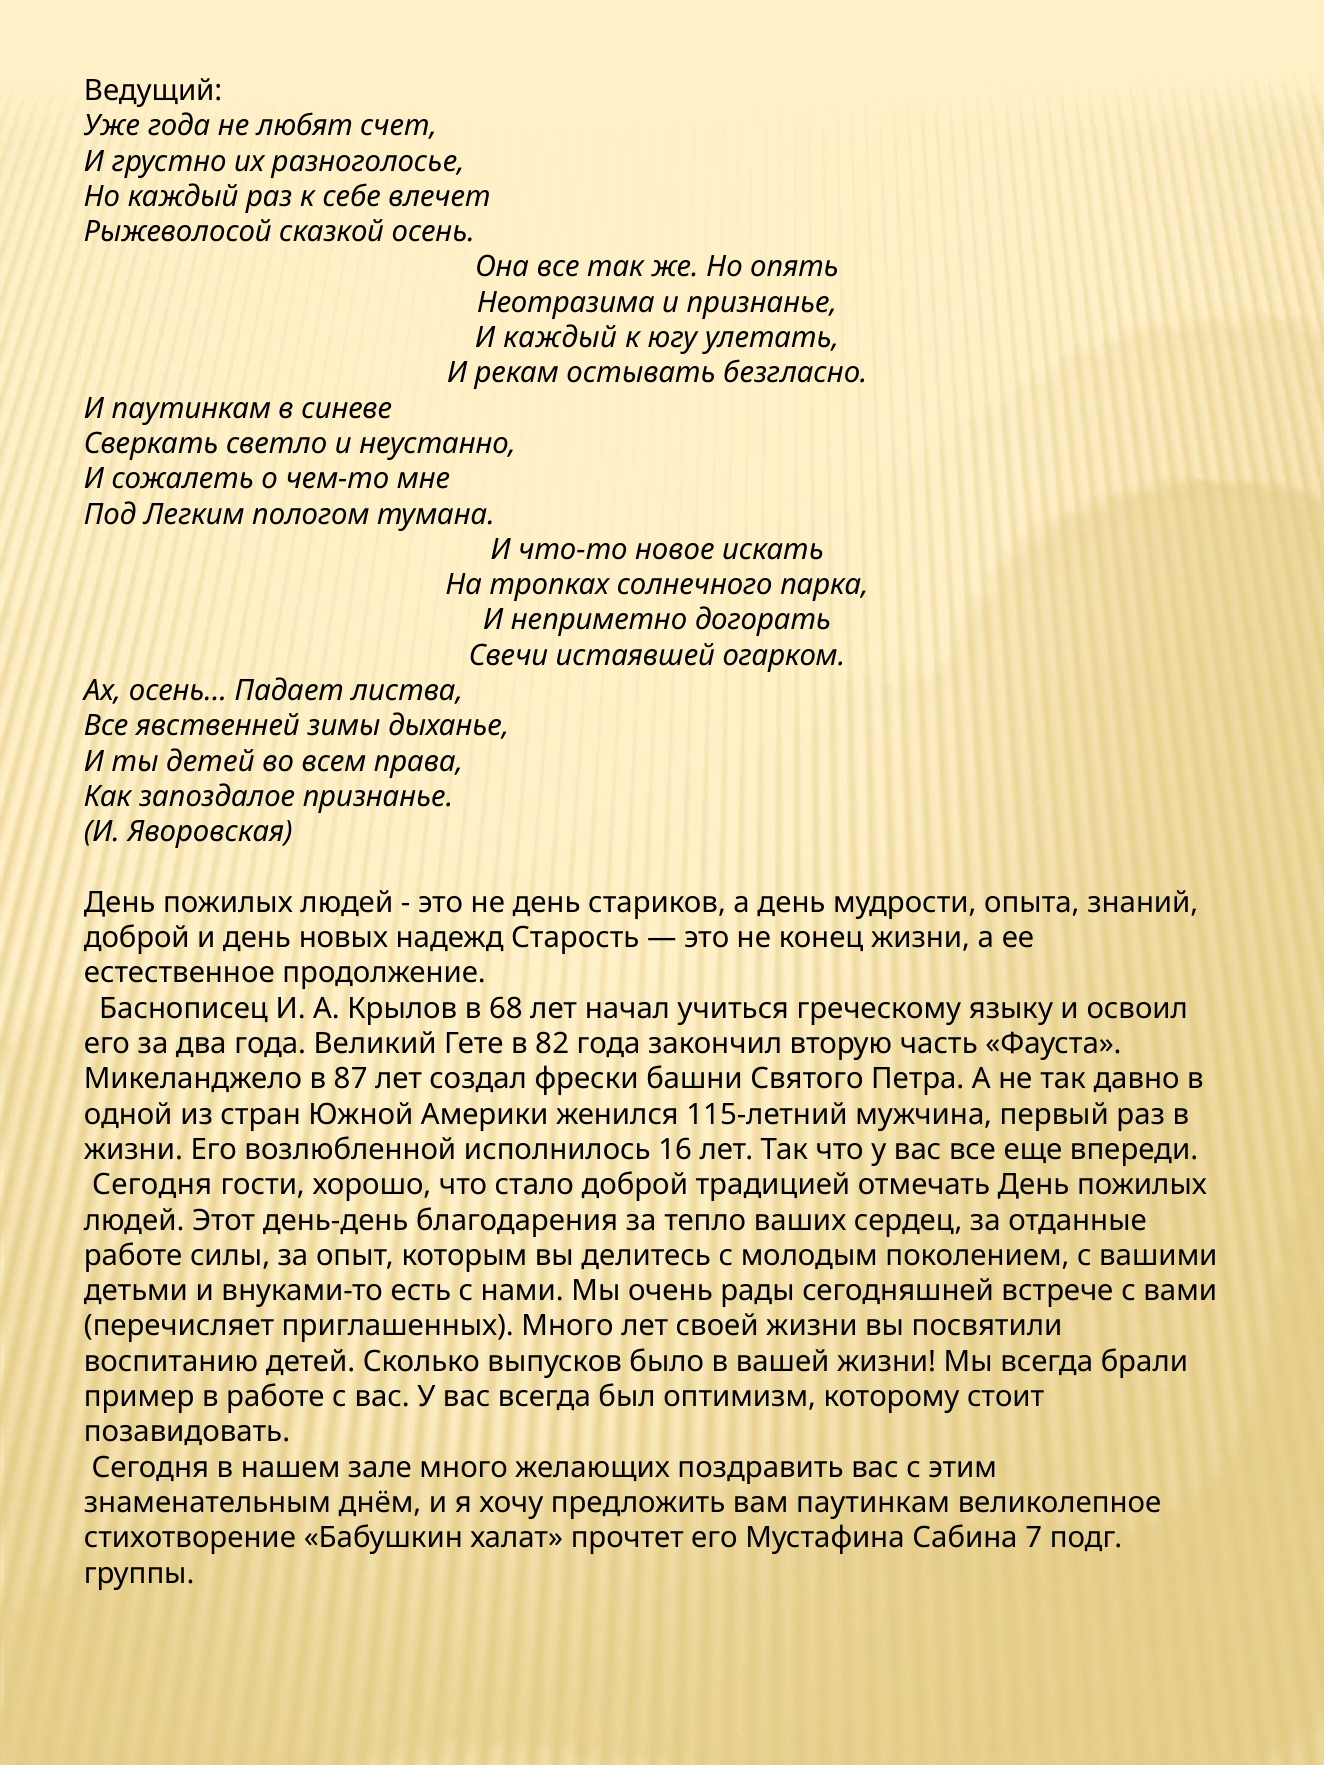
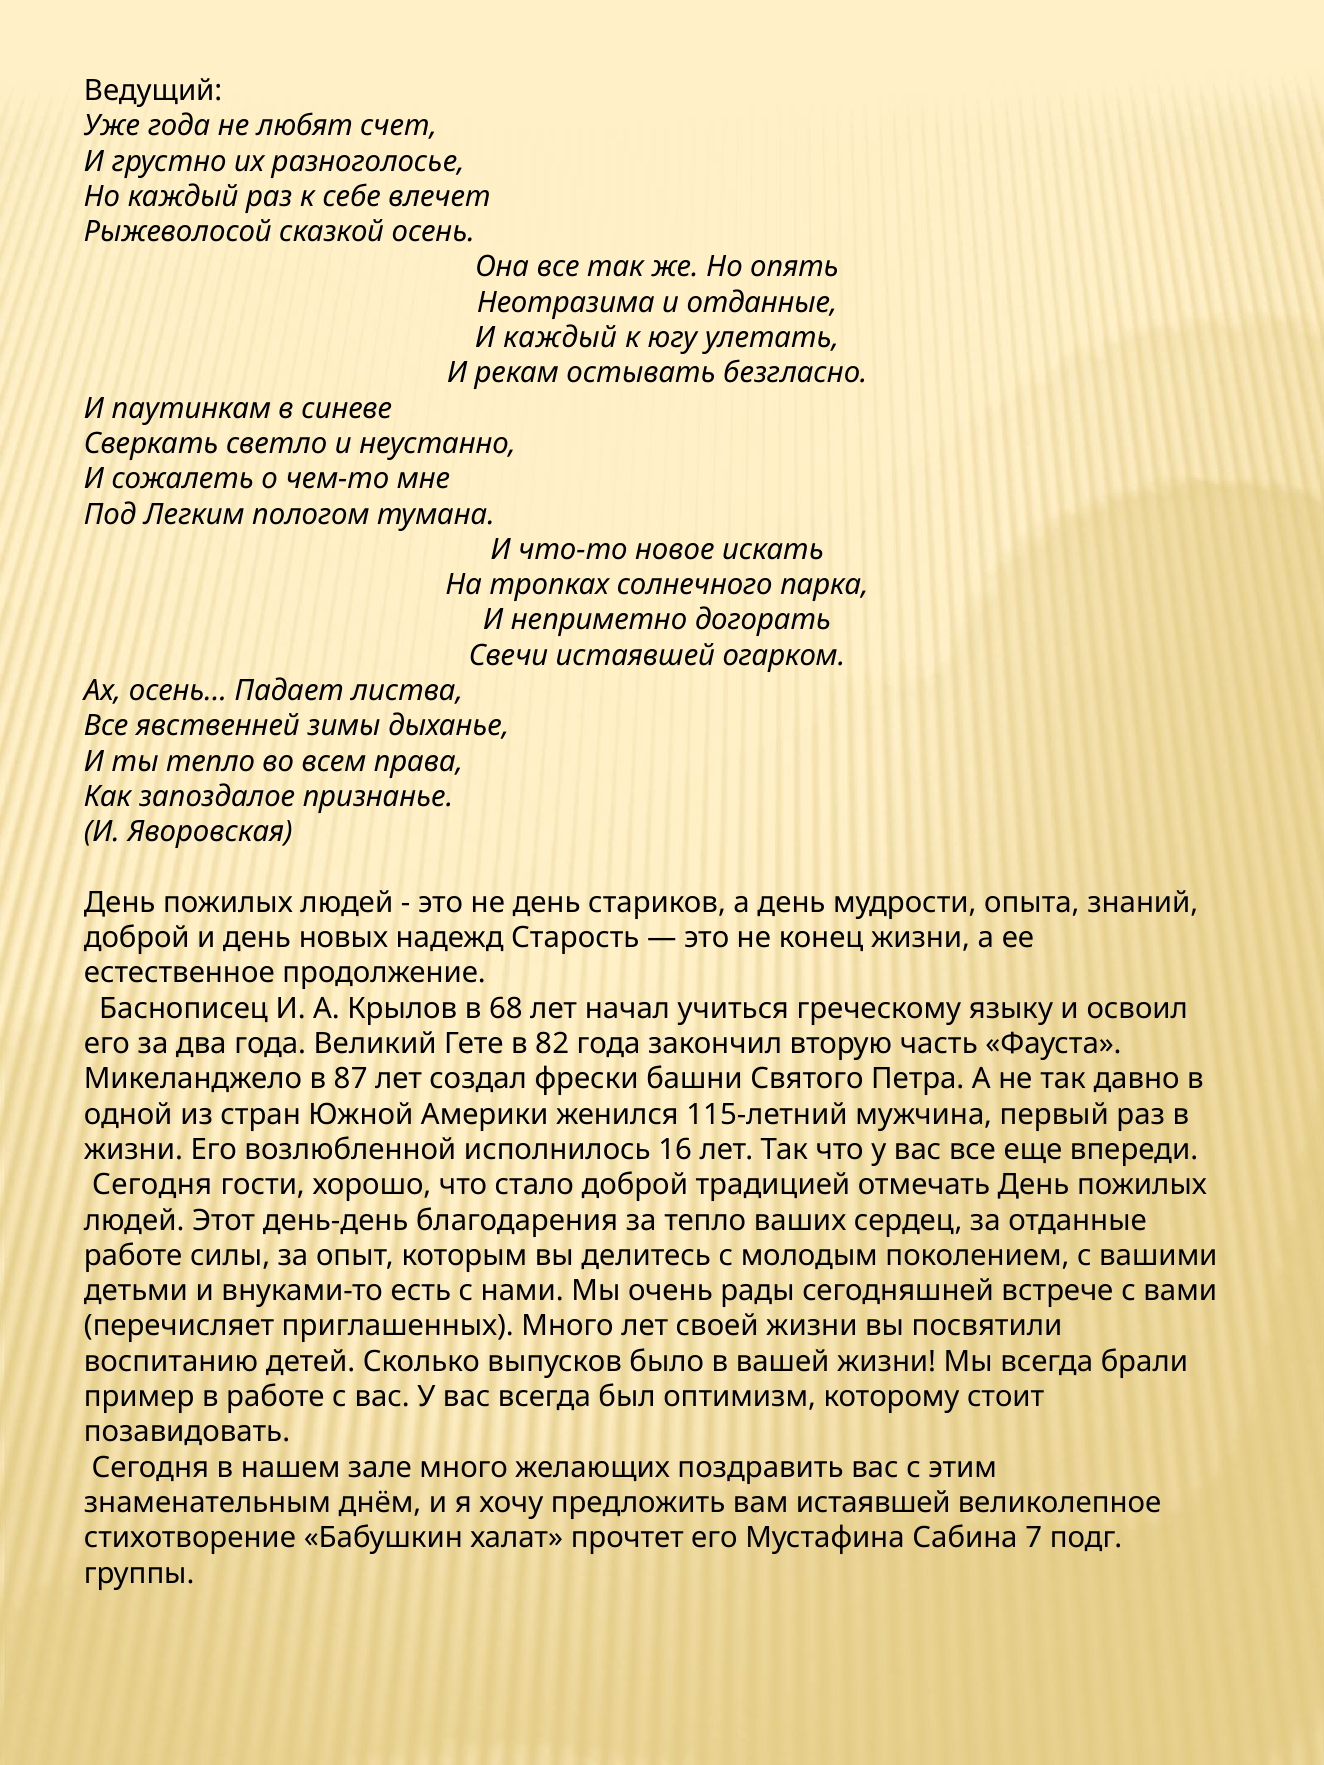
и признанье: признанье -> отданные
ты детей: детей -> тепло
вам паутинкам: паутинкам -> истаявшей
